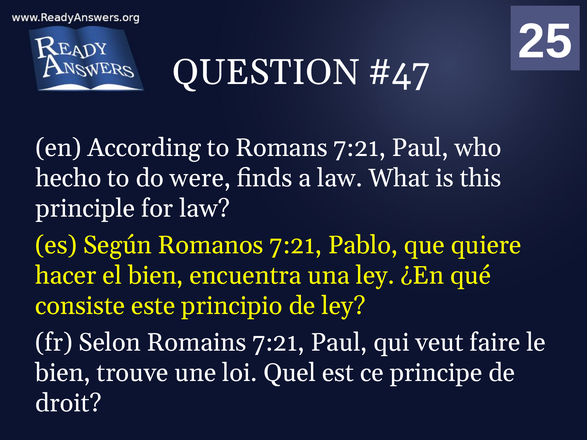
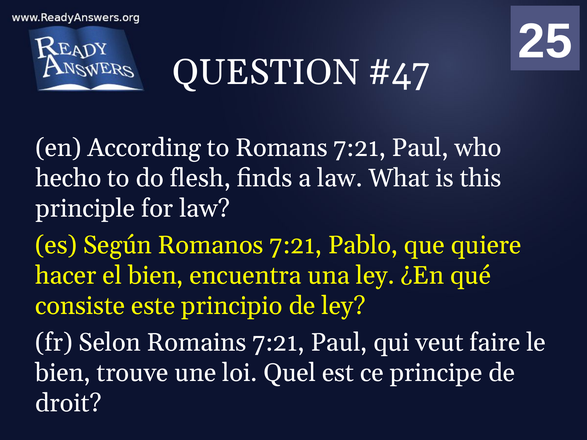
were: were -> flesh
